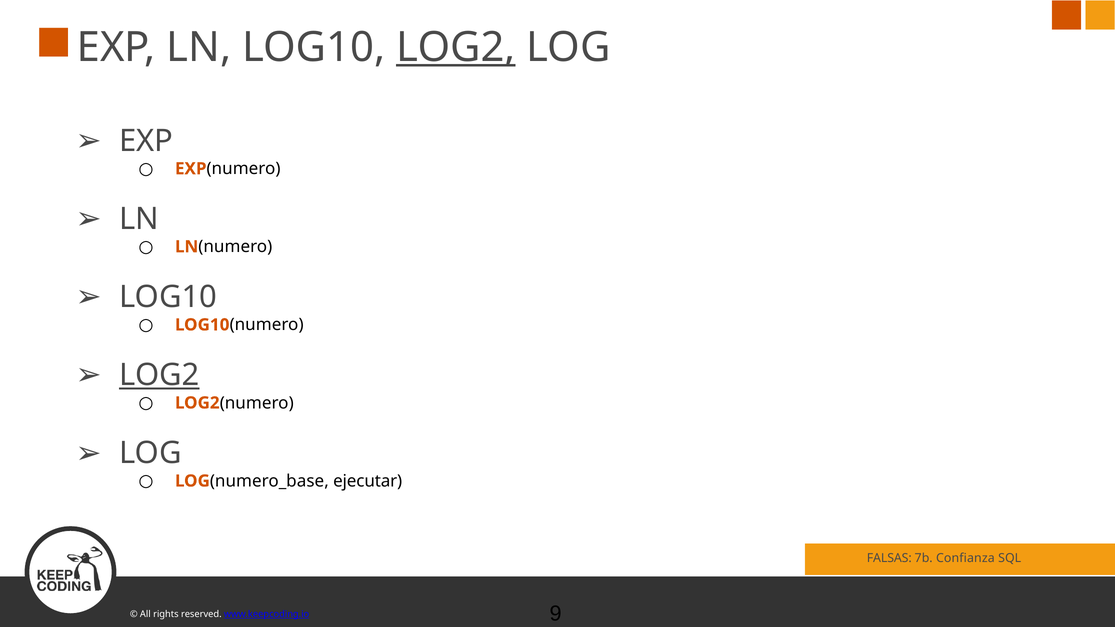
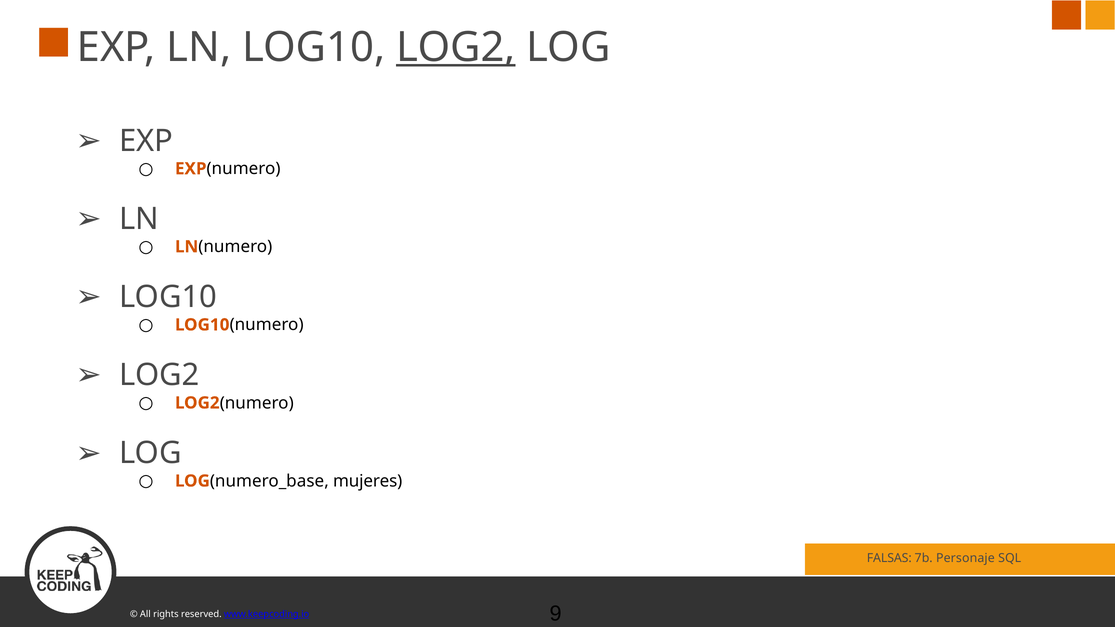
LOG2 at (159, 375) underline: present -> none
ejecutar: ejecutar -> mujeres
Confianza: Confianza -> Personaje
